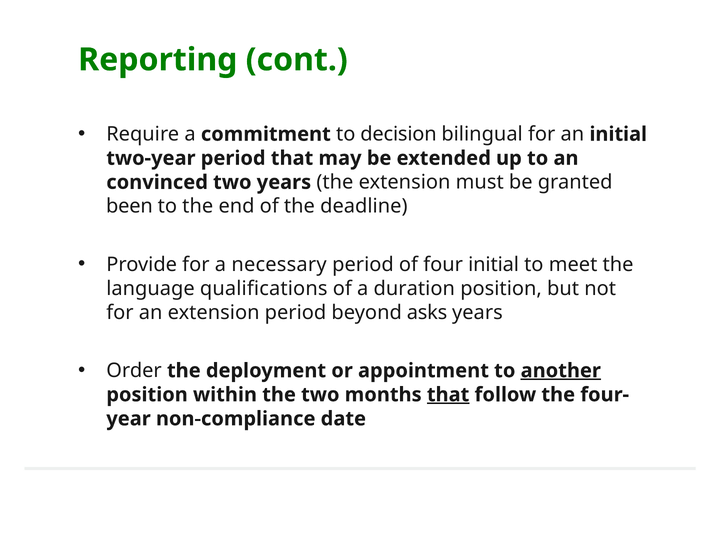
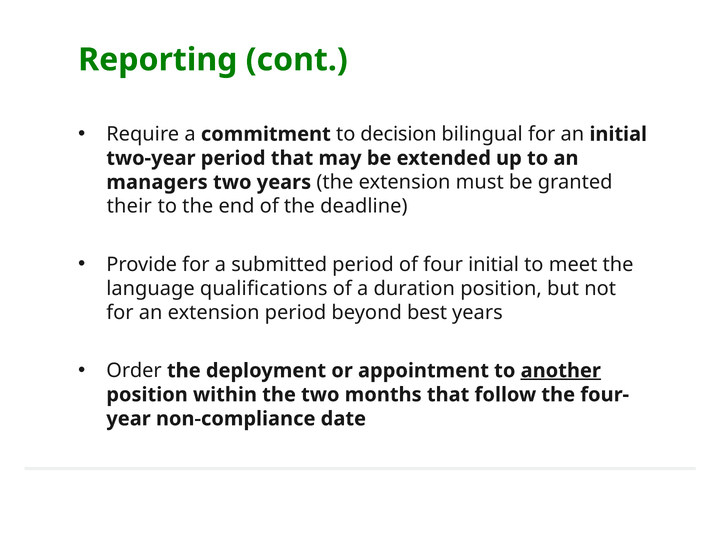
convinced: convinced -> managers
been: been -> their
necessary: necessary -> submitted
asks: asks -> best
that at (448, 395) underline: present -> none
